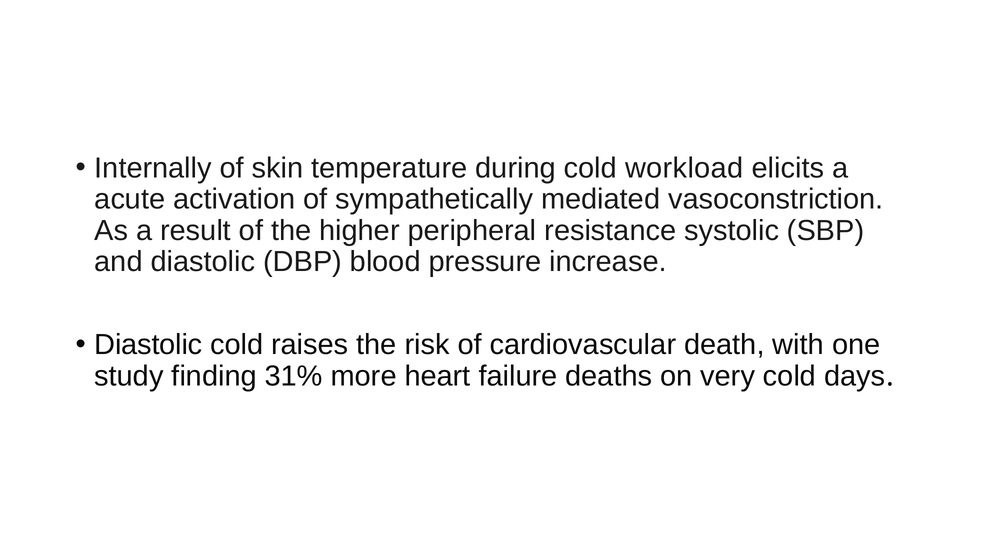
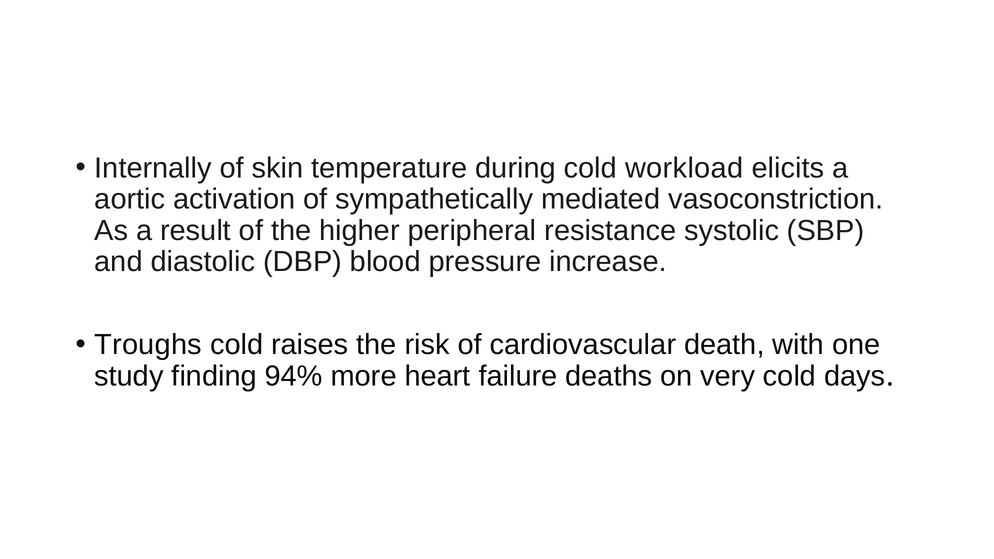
acute: acute -> aortic
Diastolic at (148, 345): Diastolic -> Troughs
31%: 31% -> 94%
